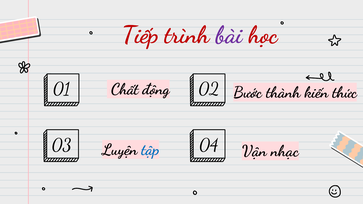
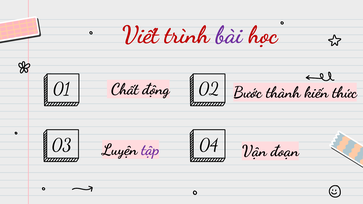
Tiếp: Tiếp -> Viết
nhạc: nhạc -> đoạn
tập colour: blue -> purple
